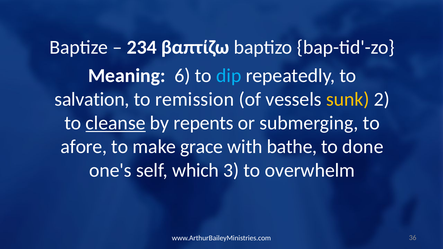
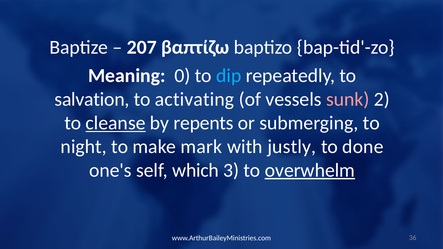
234: 234 -> 207
6: 6 -> 0
remission: remission -> activating
sunk colour: yellow -> pink
afore: afore -> night
grace: grace -> mark
bathe: bathe -> justly
overwhelm underline: none -> present
